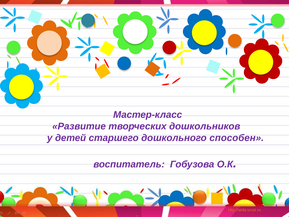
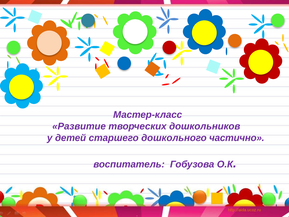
способен: способен -> частично
